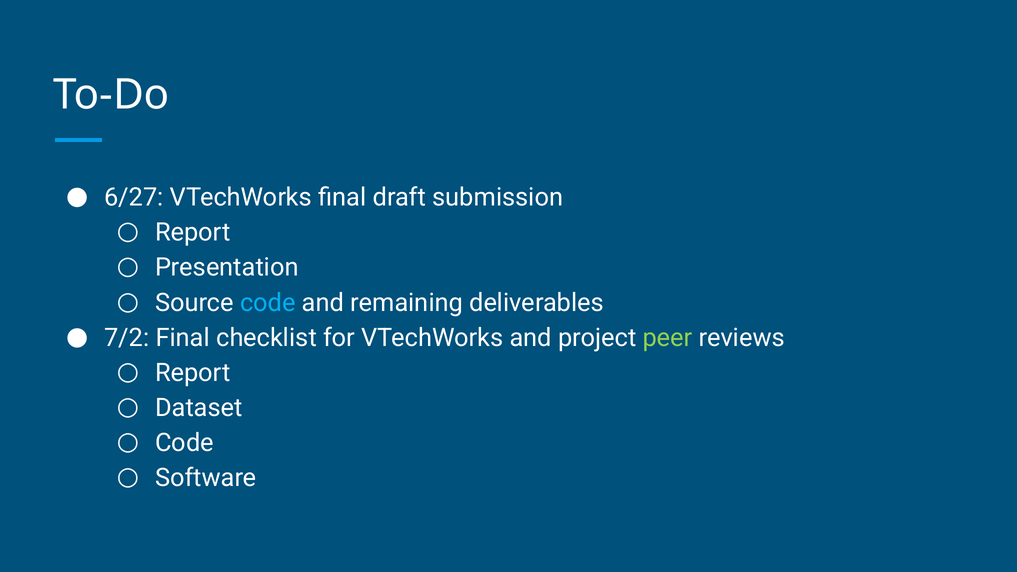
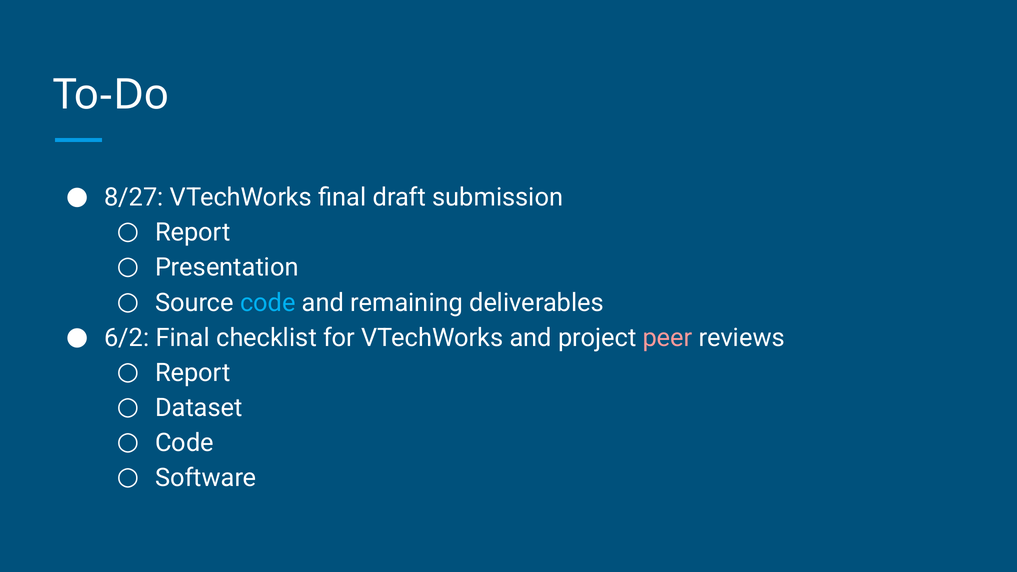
6/27: 6/27 -> 8/27
7/2: 7/2 -> 6/2
peer colour: light green -> pink
